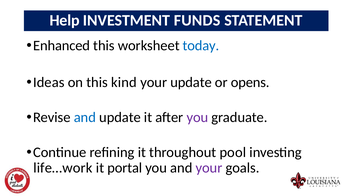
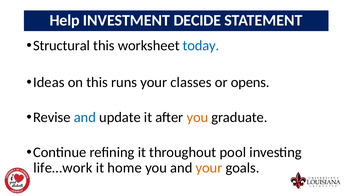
FUNDS: FUNDS -> DECIDE
Enhanced: Enhanced -> Structural
kind: kind -> runs
your update: update -> classes
you at (197, 117) colour: purple -> orange
portal: portal -> home
your at (209, 168) colour: purple -> orange
